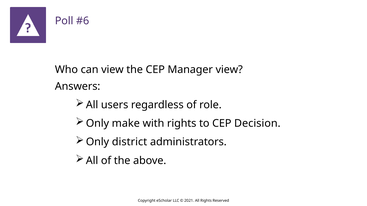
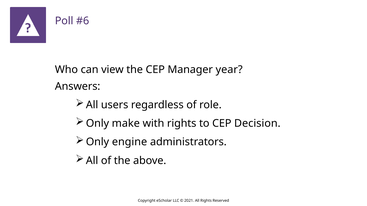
Manager view: view -> year
district: district -> engine
